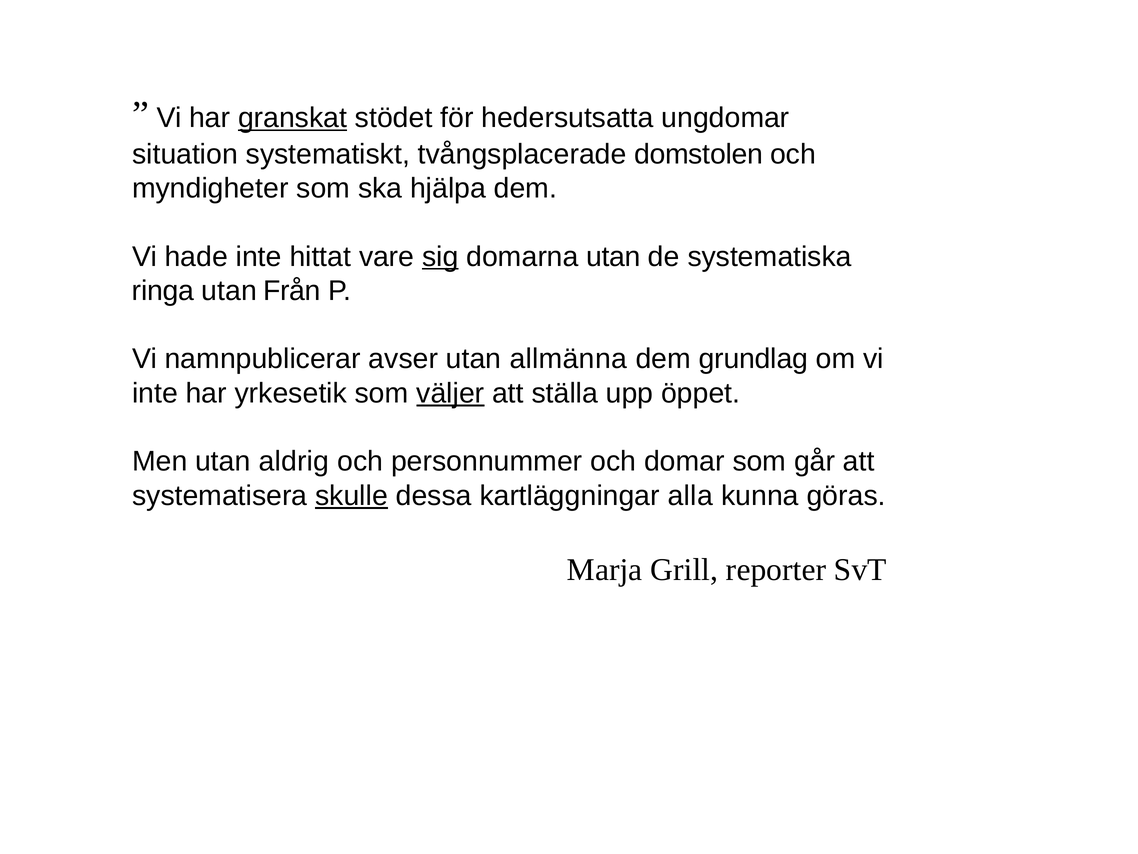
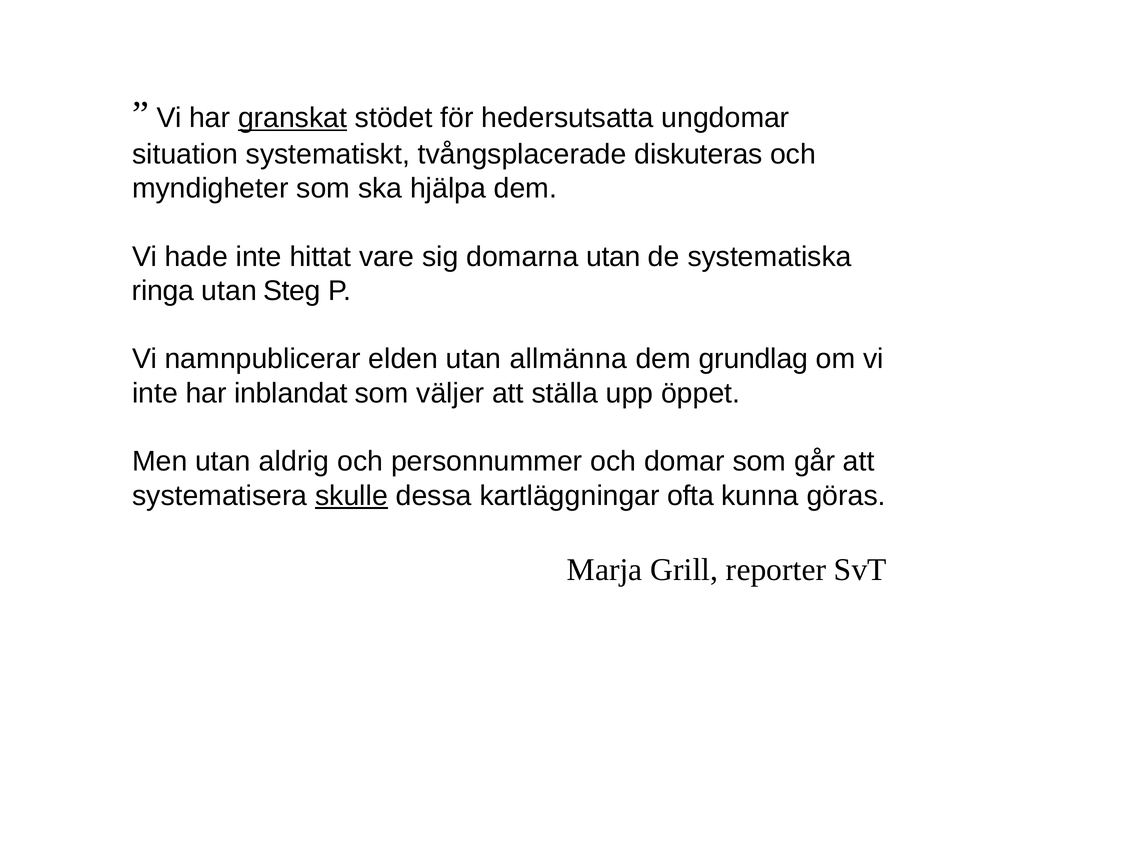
domstolen: domstolen -> diskuteras
sig underline: present -> none
Från: Från -> Steg
avser: avser -> elden
yrkesetik: yrkesetik -> inblandat
väljer underline: present -> none
alla: alla -> ofta
